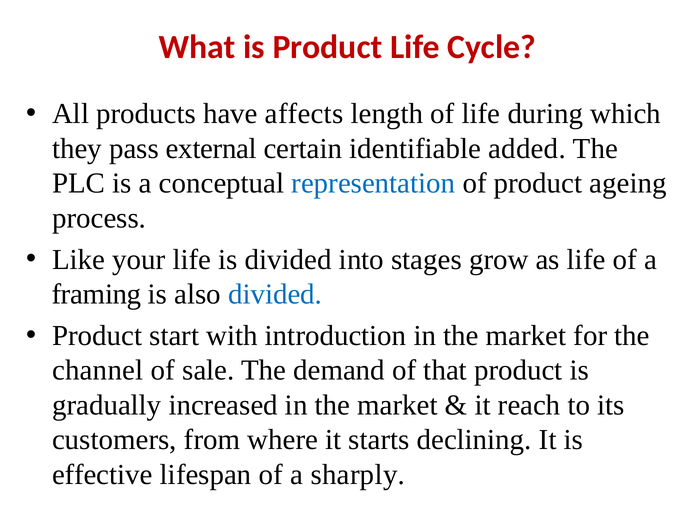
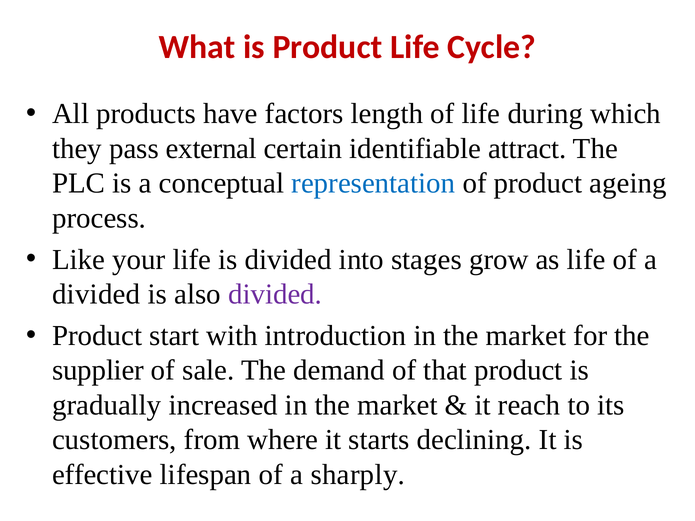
affects: affects -> factors
added: added -> attract
framing at (96, 294): framing -> divided
divided at (275, 294) colour: blue -> purple
channel: channel -> supplier
